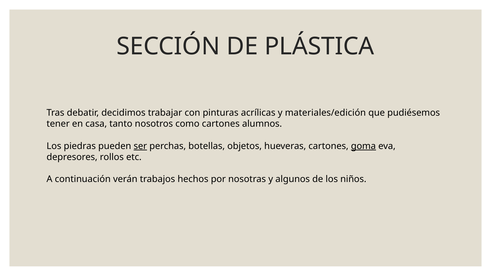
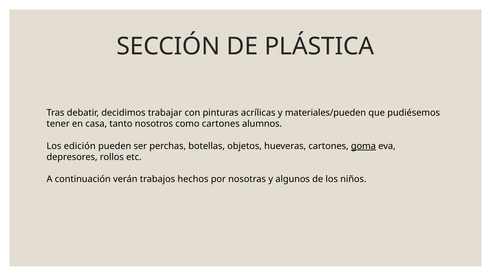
materiales/edición: materiales/edición -> materiales/pueden
piedras: piedras -> edición
ser underline: present -> none
